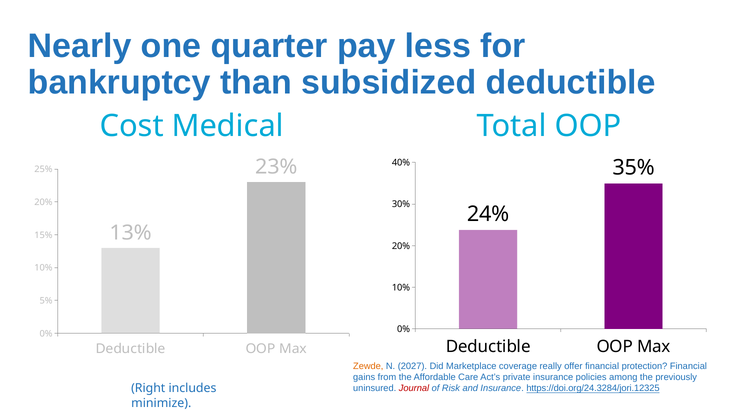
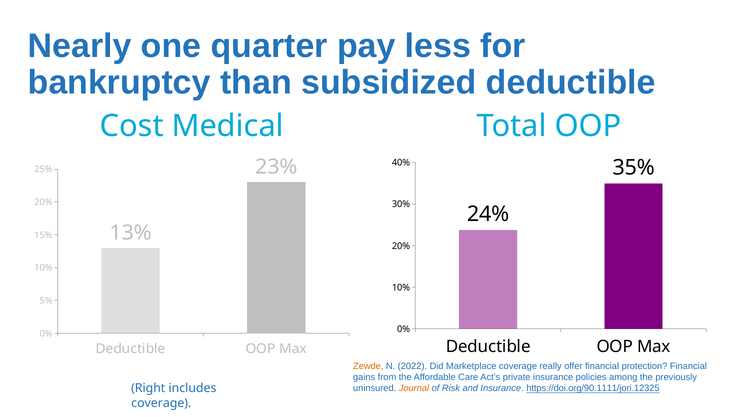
2027: 2027 -> 2022
Journal colour: red -> orange
https://doi.org/24.3284/jori.12325: https://doi.org/24.3284/jori.12325 -> https://doi.org/90.1111/jori.12325
minimize at (161, 403): minimize -> coverage
